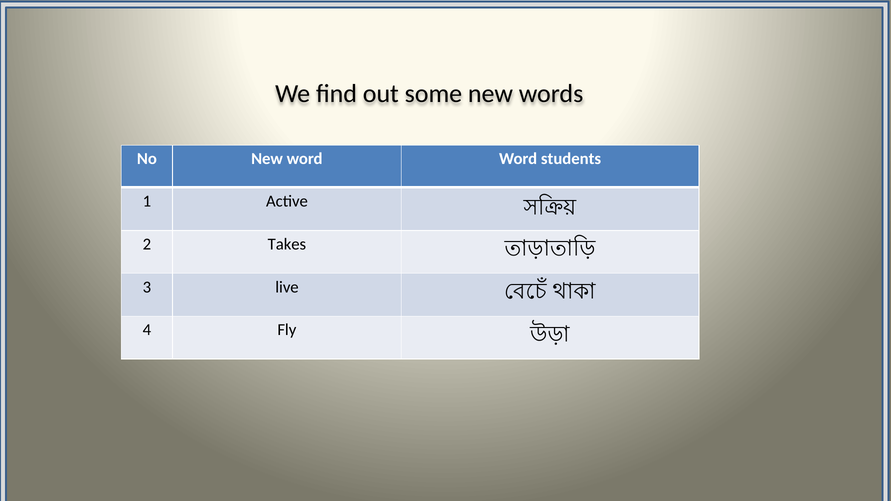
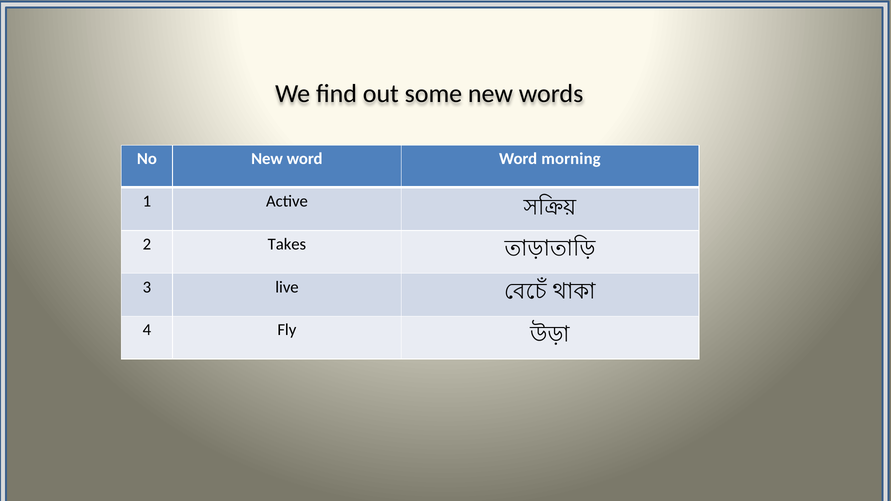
students: students -> morning
